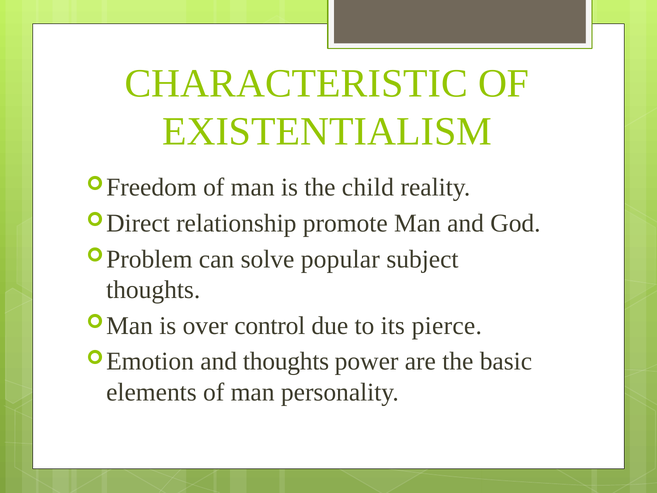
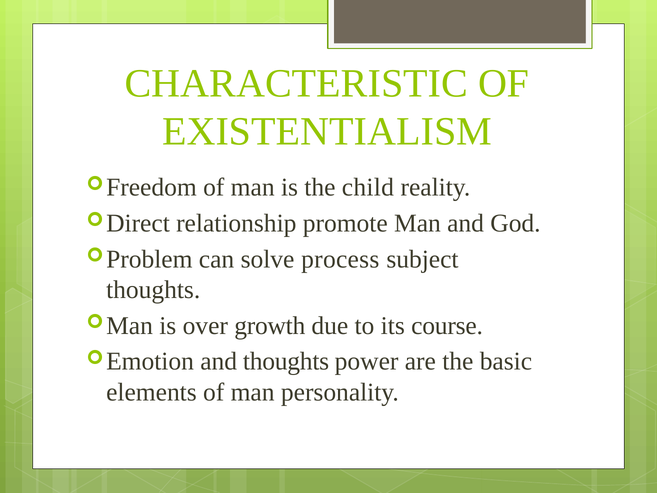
popular: popular -> process
control: control -> growth
pierce: pierce -> course
